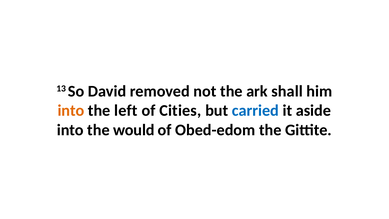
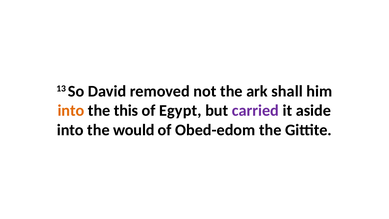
left: left -> this
Cities: Cities -> Egypt
carried colour: blue -> purple
